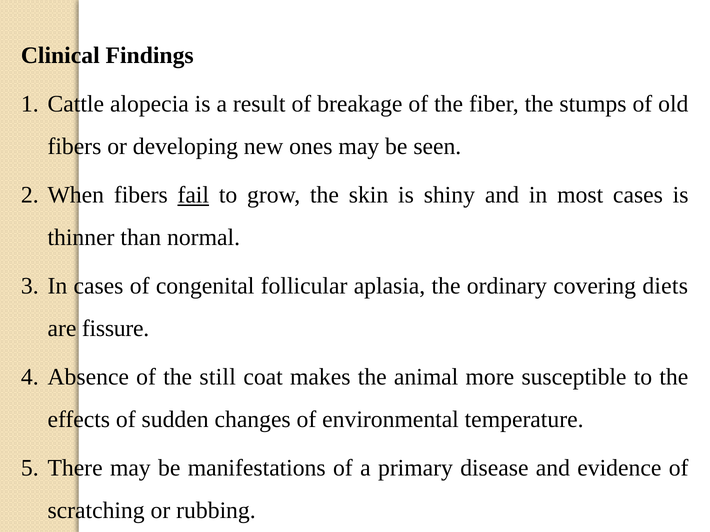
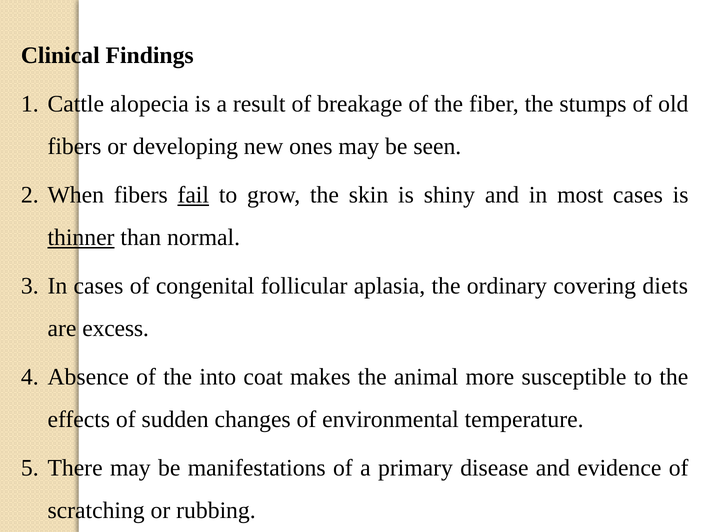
thinner underline: none -> present
fissure: fissure -> excess
still: still -> into
